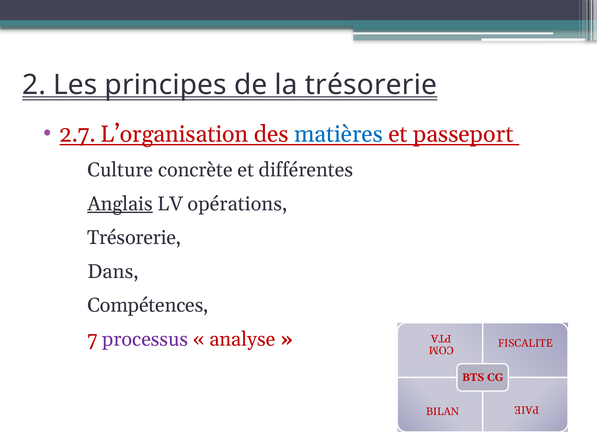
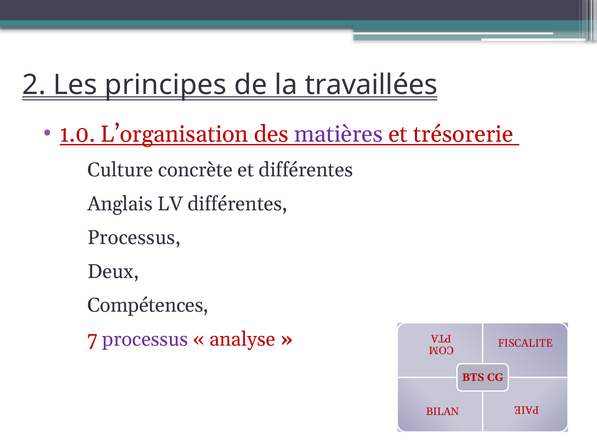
la trésorerie: trésorerie -> travaillées
2.7: 2.7 -> 1.0
matières colour: blue -> purple
passeport: passeport -> trésorerie
Anglais underline: present -> none
LV opérations: opérations -> différentes
Trésorerie at (134, 237): Trésorerie -> Processus
Dans: Dans -> Deux
